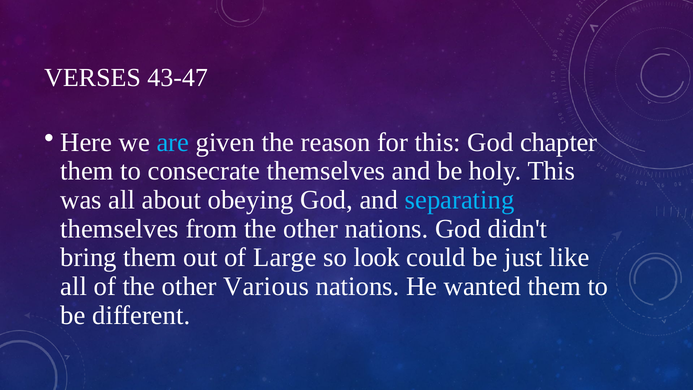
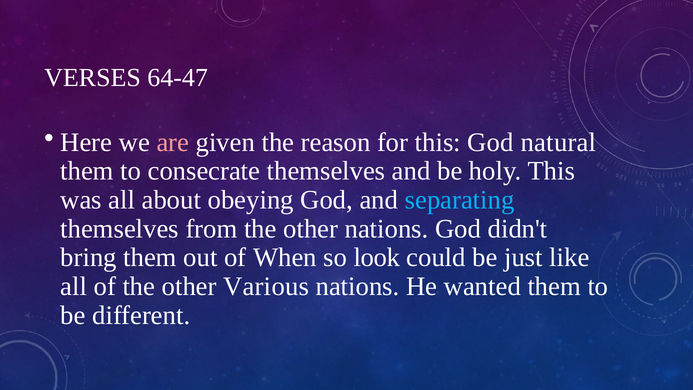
43-47: 43-47 -> 64-47
are colour: light blue -> pink
chapter: chapter -> natural
Large: Large -> When
